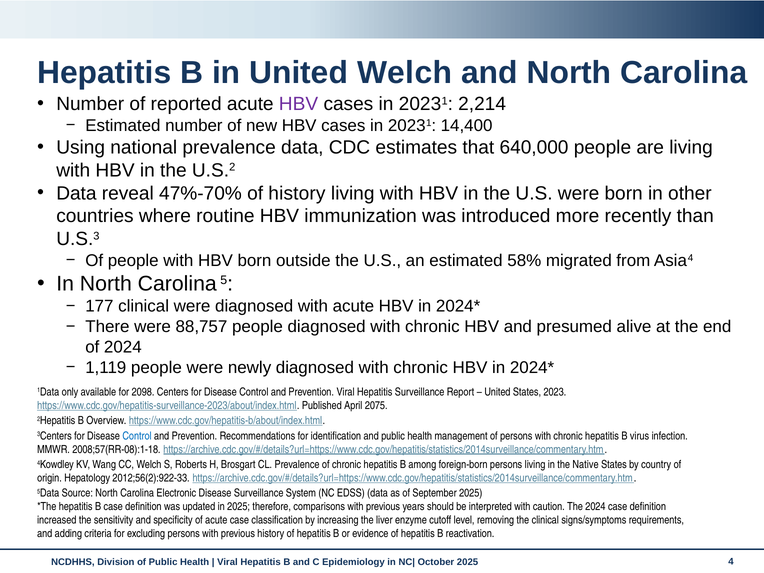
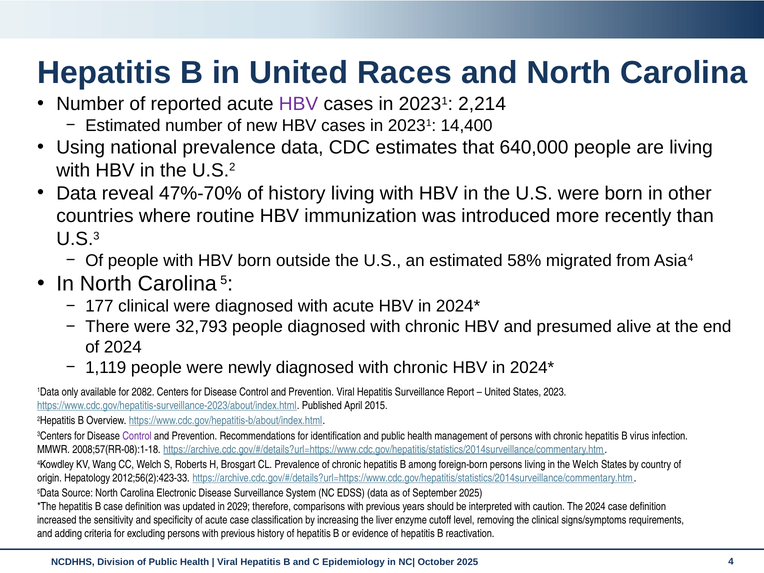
United Welch: Welch -> Races
88,757: 88,757 -> 32,793
2098: 2098 -> 2082
2075: 2075 -> 2015
Control at (137, 436) colour: blue -> purple
the Native: Native -> Welch
2012;56(2):922-33: 2012;56(2):922-33 -> 2012;56(2):423-33
in 2025: 2025 -> 2029
